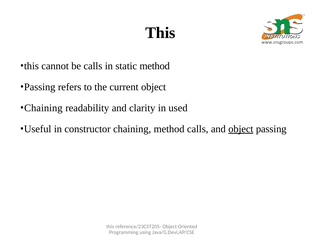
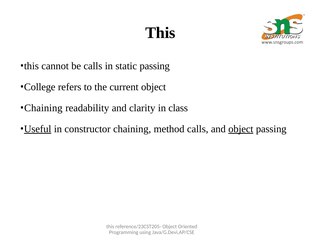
static method: method -> passing
Passing at (40, 87): Passing -> College
used: used -> class
Useful underline: none -> present
